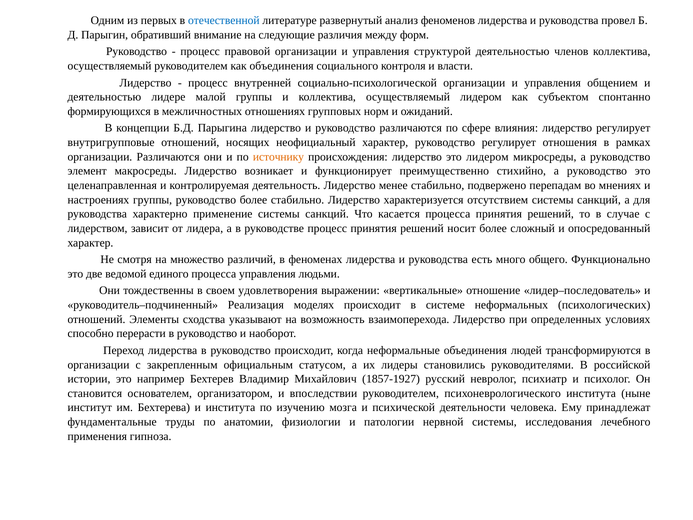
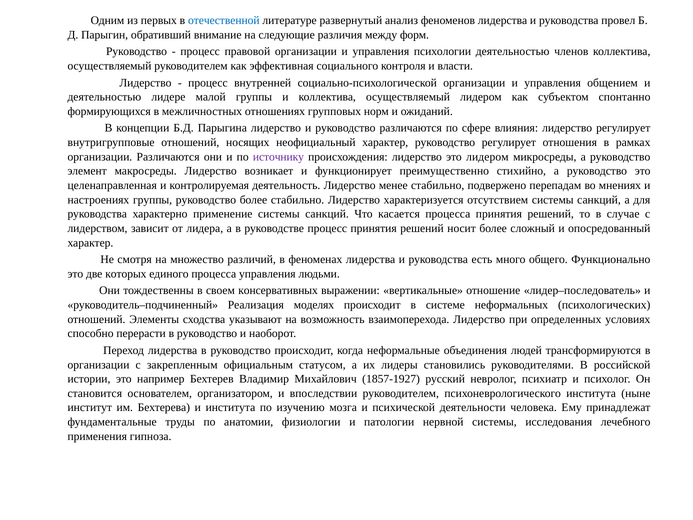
структурой: структурой -> психологии
как объединения: объединения -> эффективная
источнику colour: orange -> purple
ведомой: ведомой -> которых
удовлетворения: удовлетворения -> консервативных
